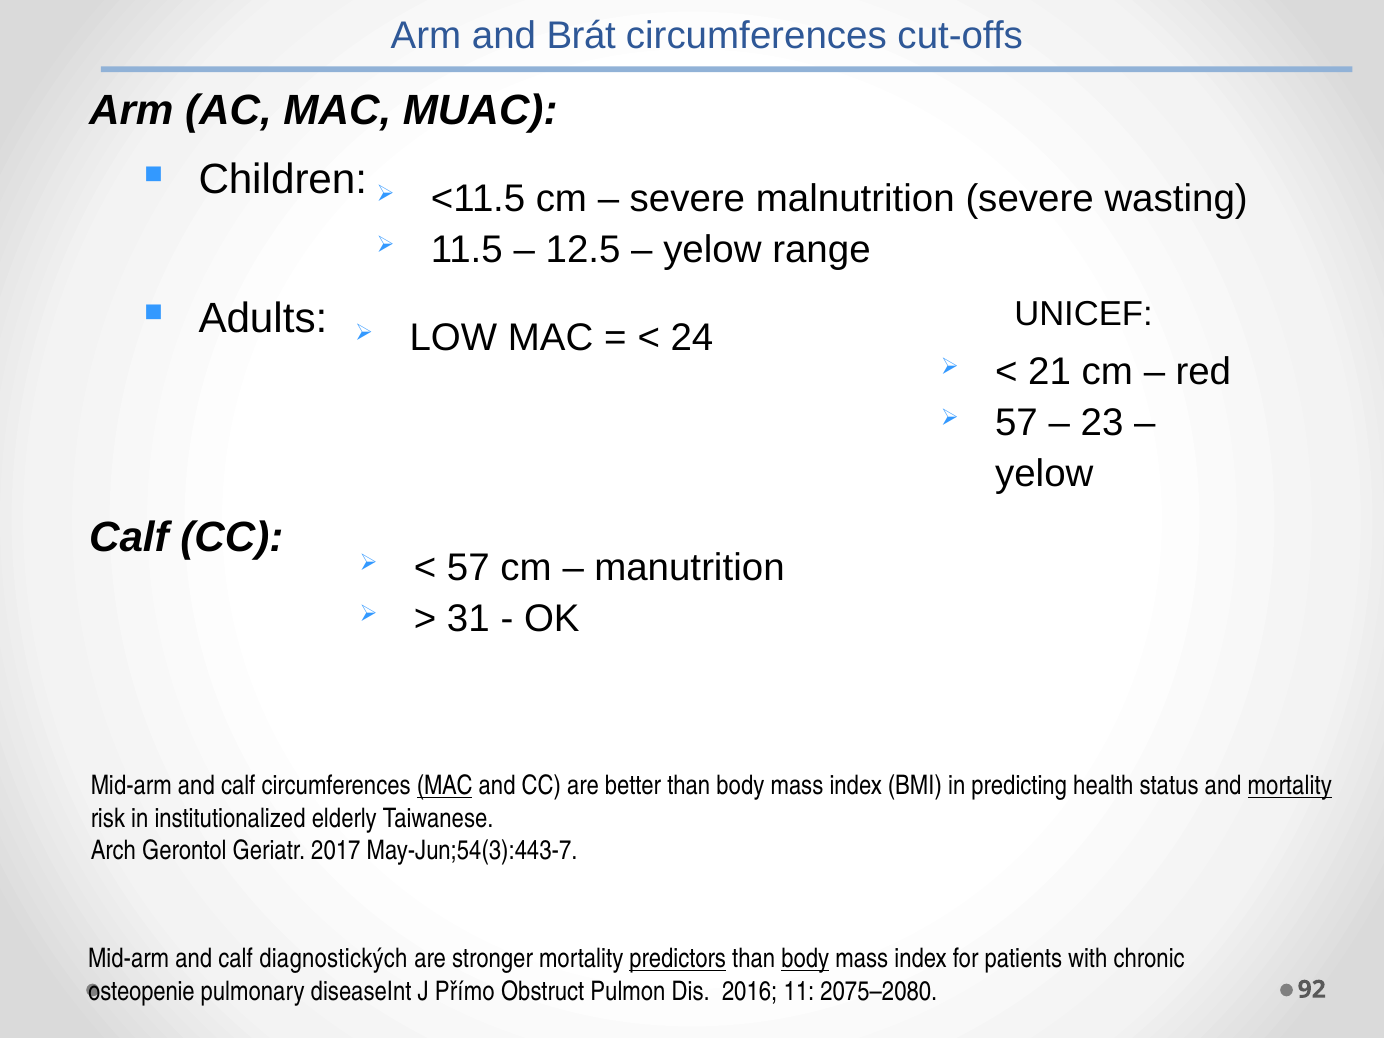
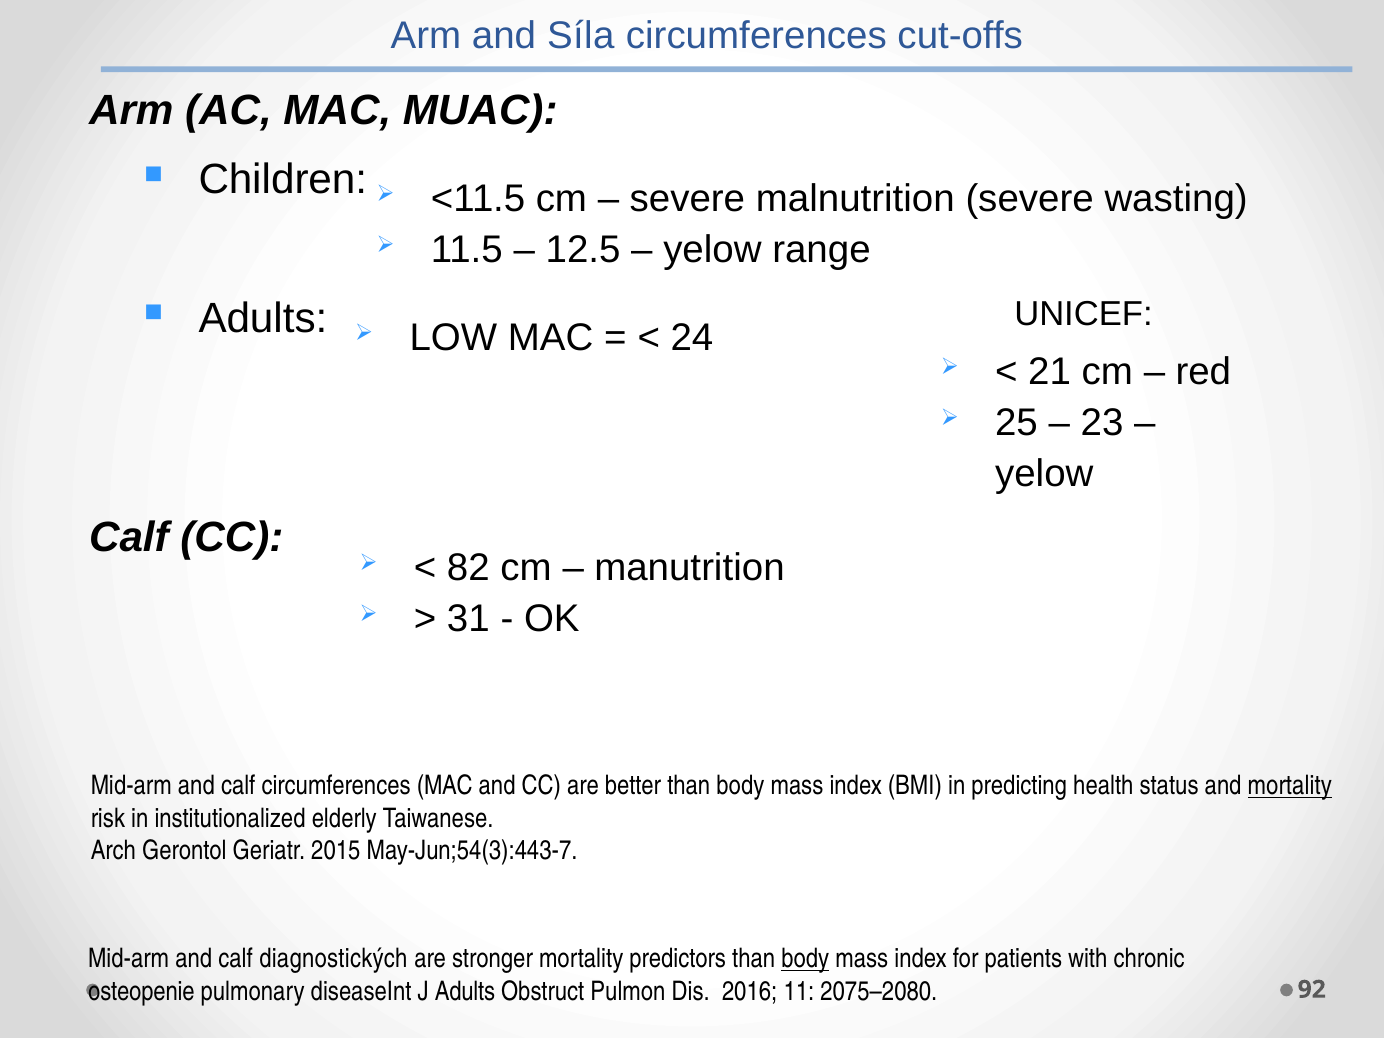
Brát: Brát -> Síla
57 at (1017, 423): 57 -> 25
57 at (468, 568): 57 -> 82
MAC at (445, 786) underline: present -> none
2017: 2017 -> 2015
predictors underline: present -> none
J Přímo: Přímo -> Adults
